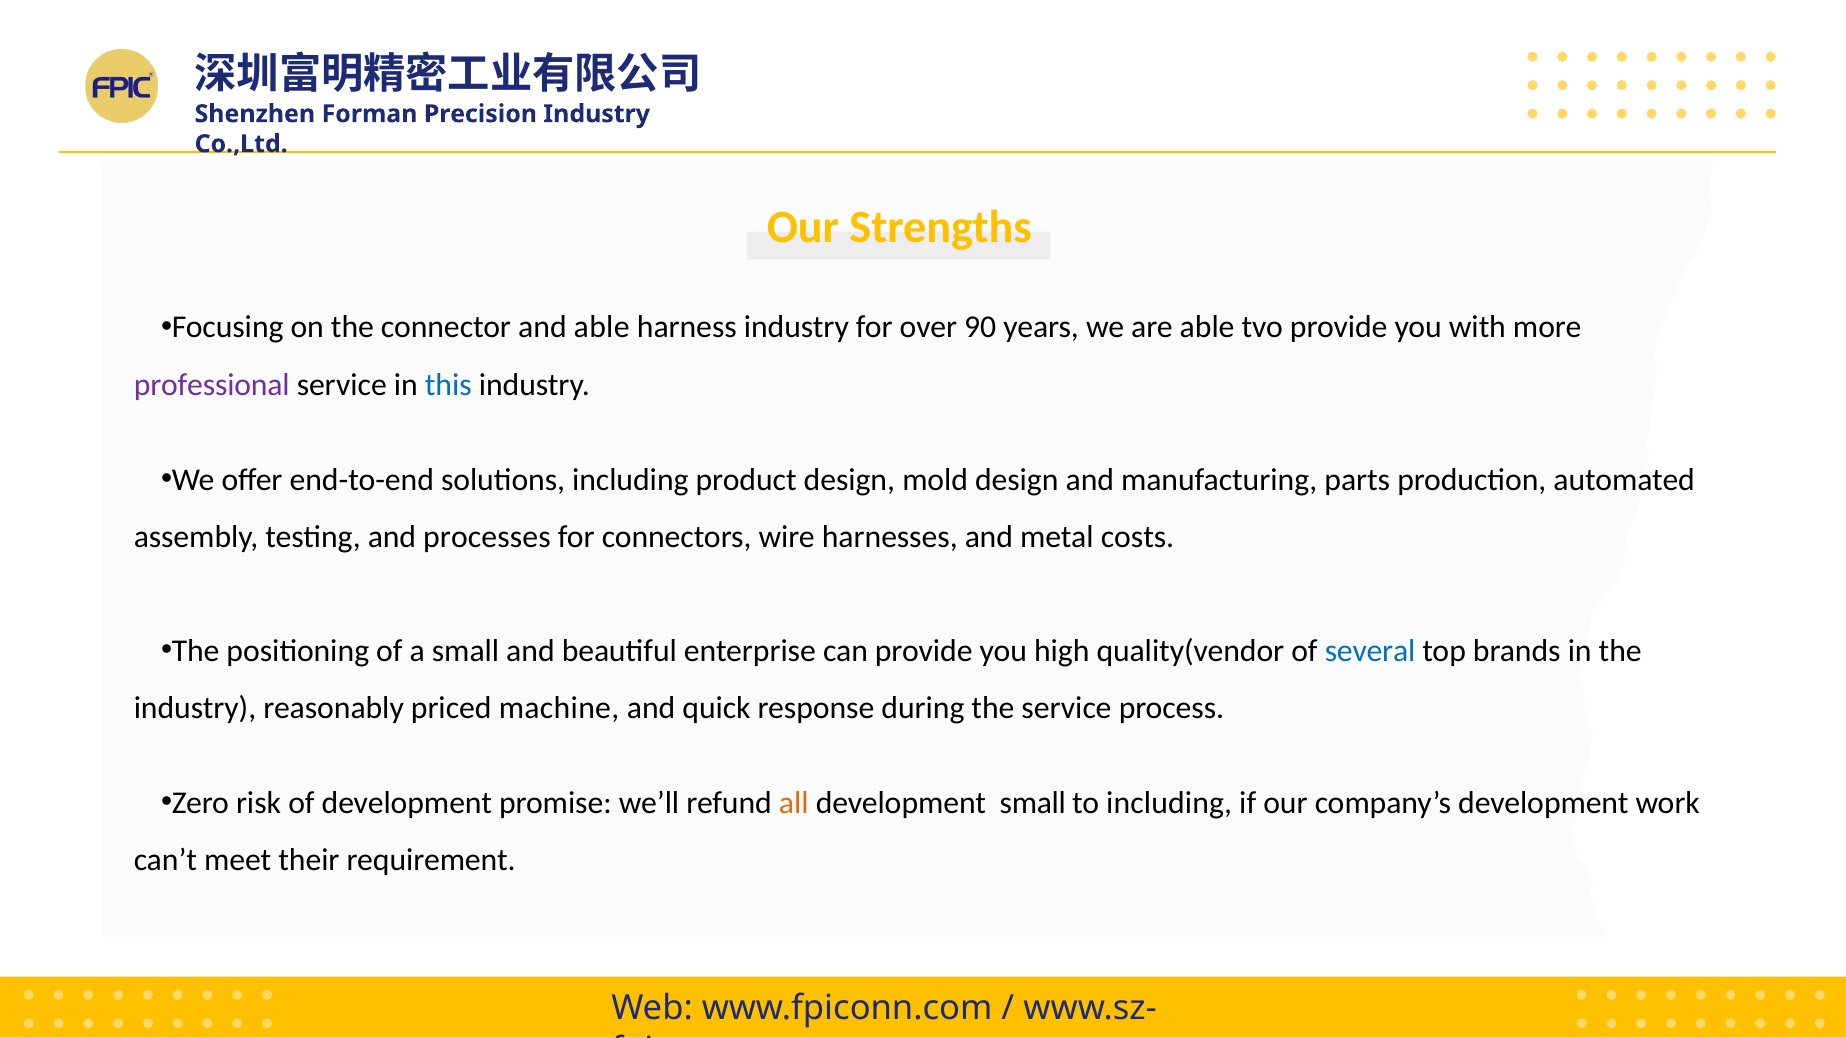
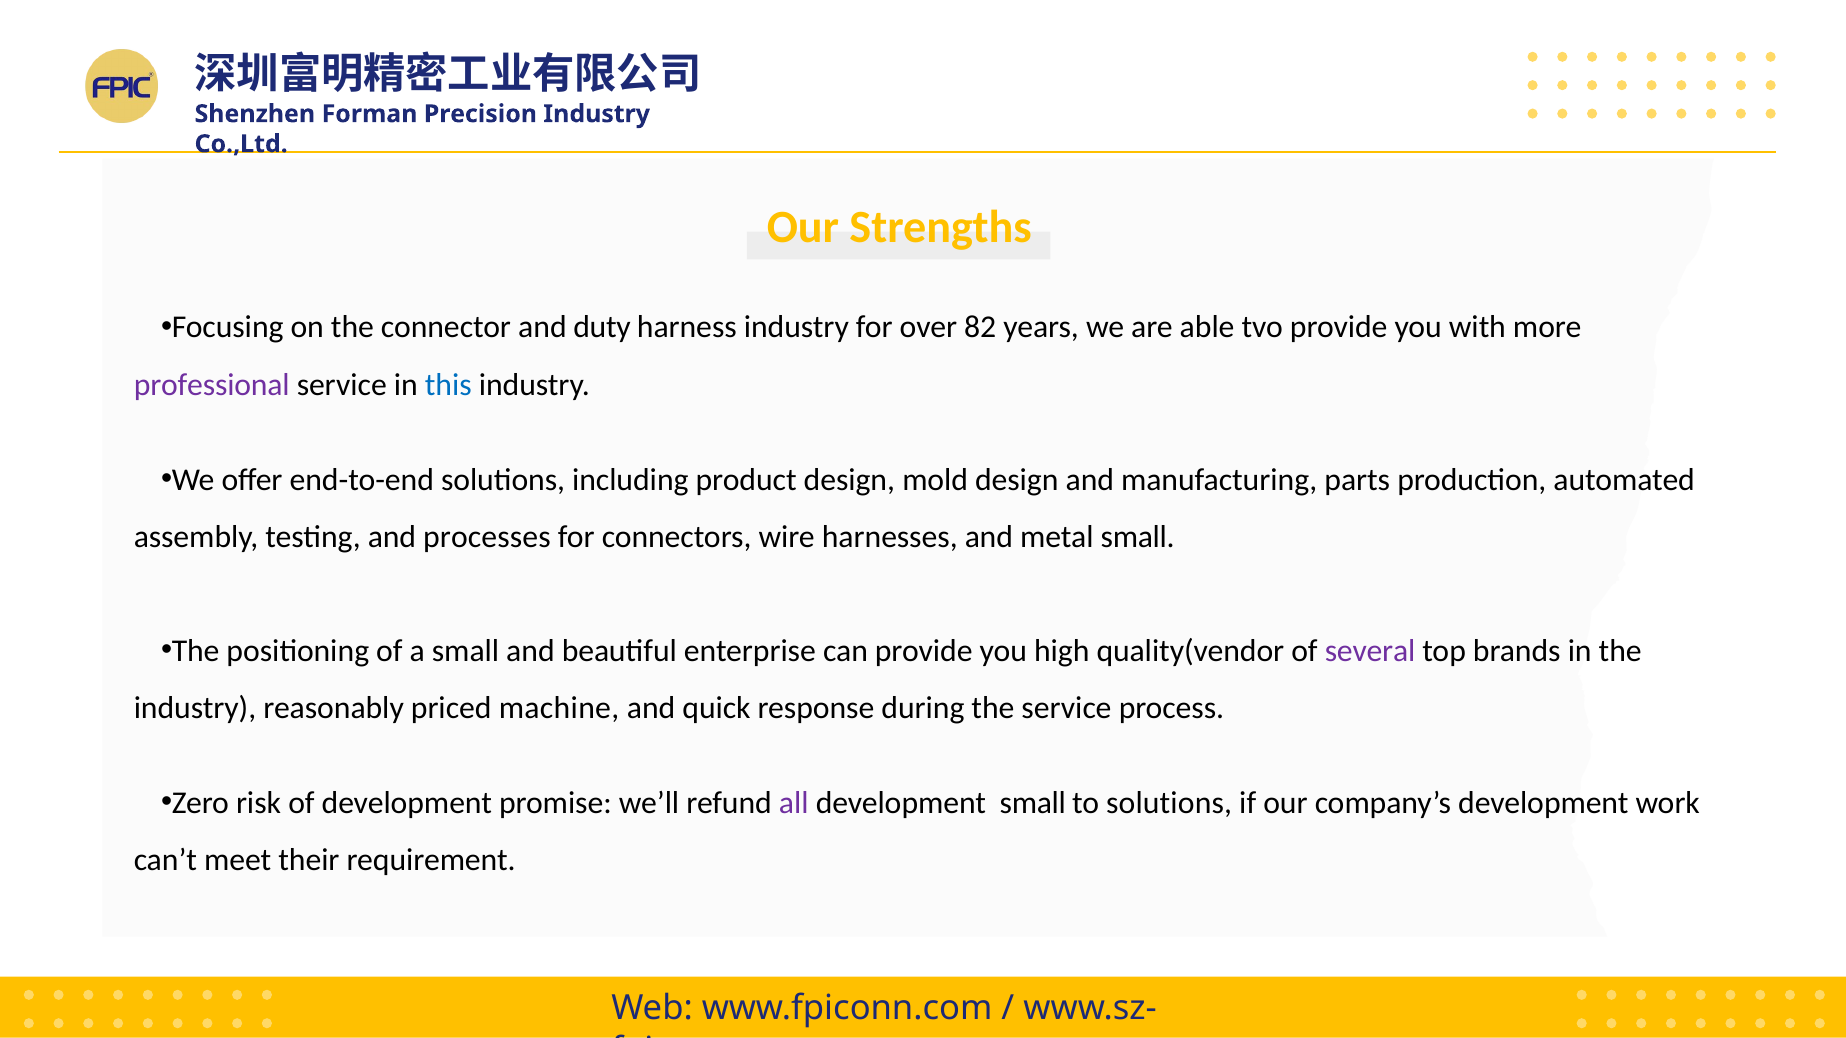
and able: able -> duty
90: 90 -> 82
metal costs: costs -> small
several colour: blue -> purple
all colour: orange -> purple
to including: including -> solutions
